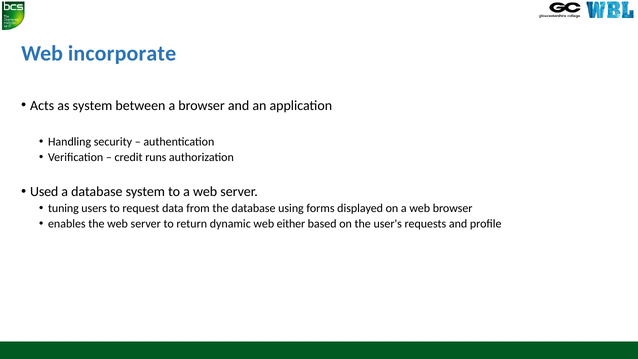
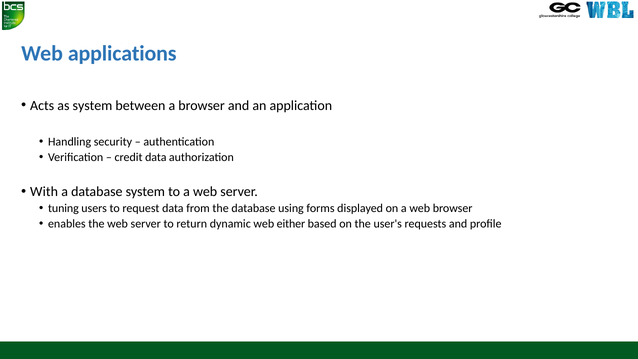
incorporate: incorporate -> applications
credit runs: runs -> data
Used: Used -> With
